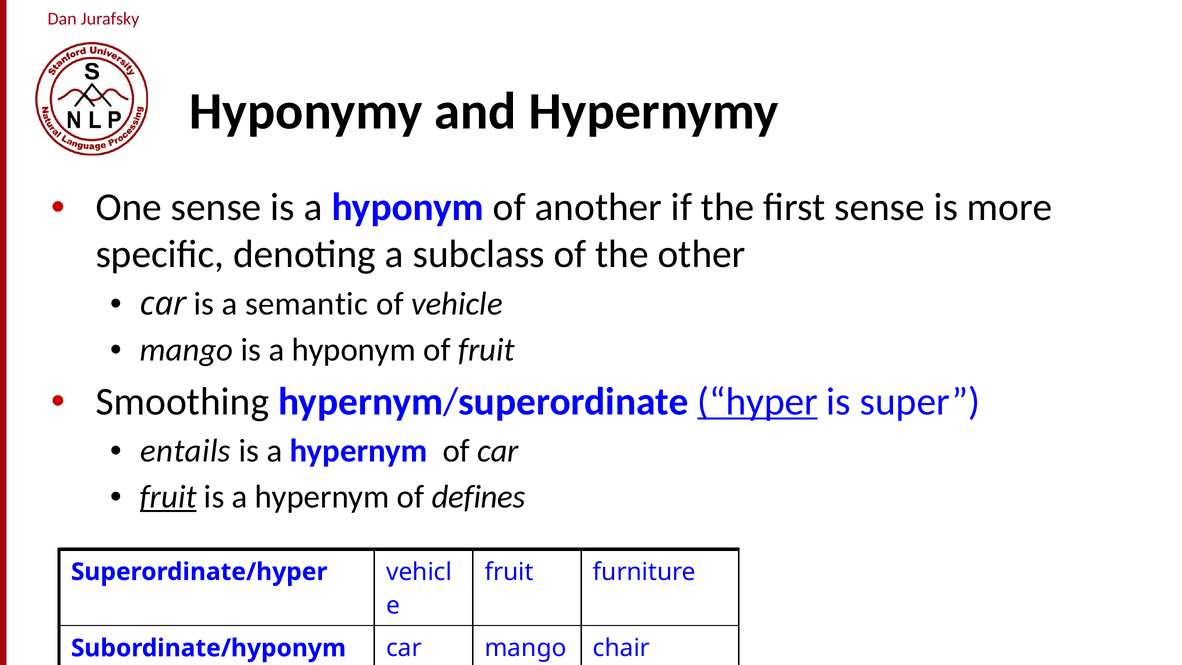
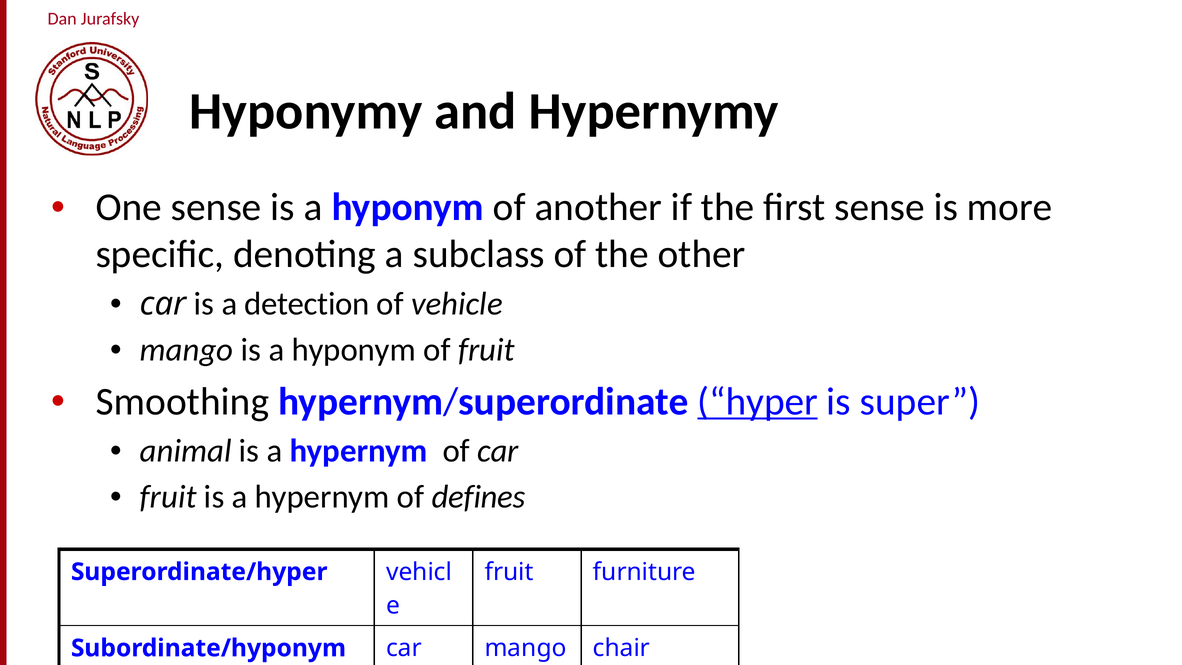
semantic: semantic -> detection
entails: entails -> animal
fruit at (168, 497) underline: present -> none
